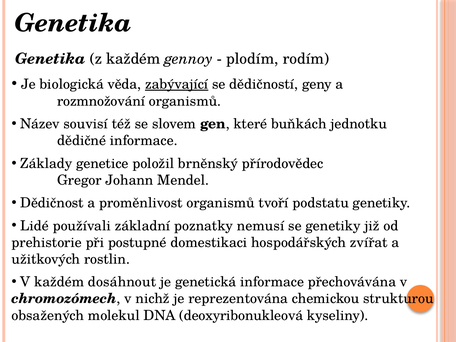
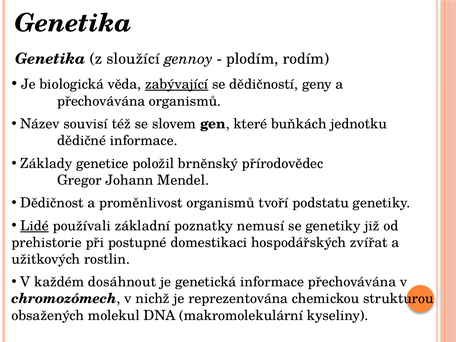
z každém: každém -> sloužící
rozmnožování at (101, 101): rozmnožování -> přechovávána
Lidé underline: none -> present
deoxyribonukleová: deoxyribonukleová -> makromolekulární
